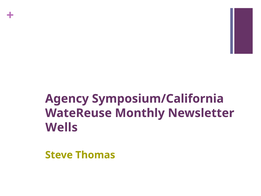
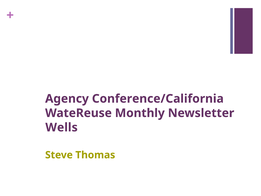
Symposium/California: Symposium/California -> Conference/California
